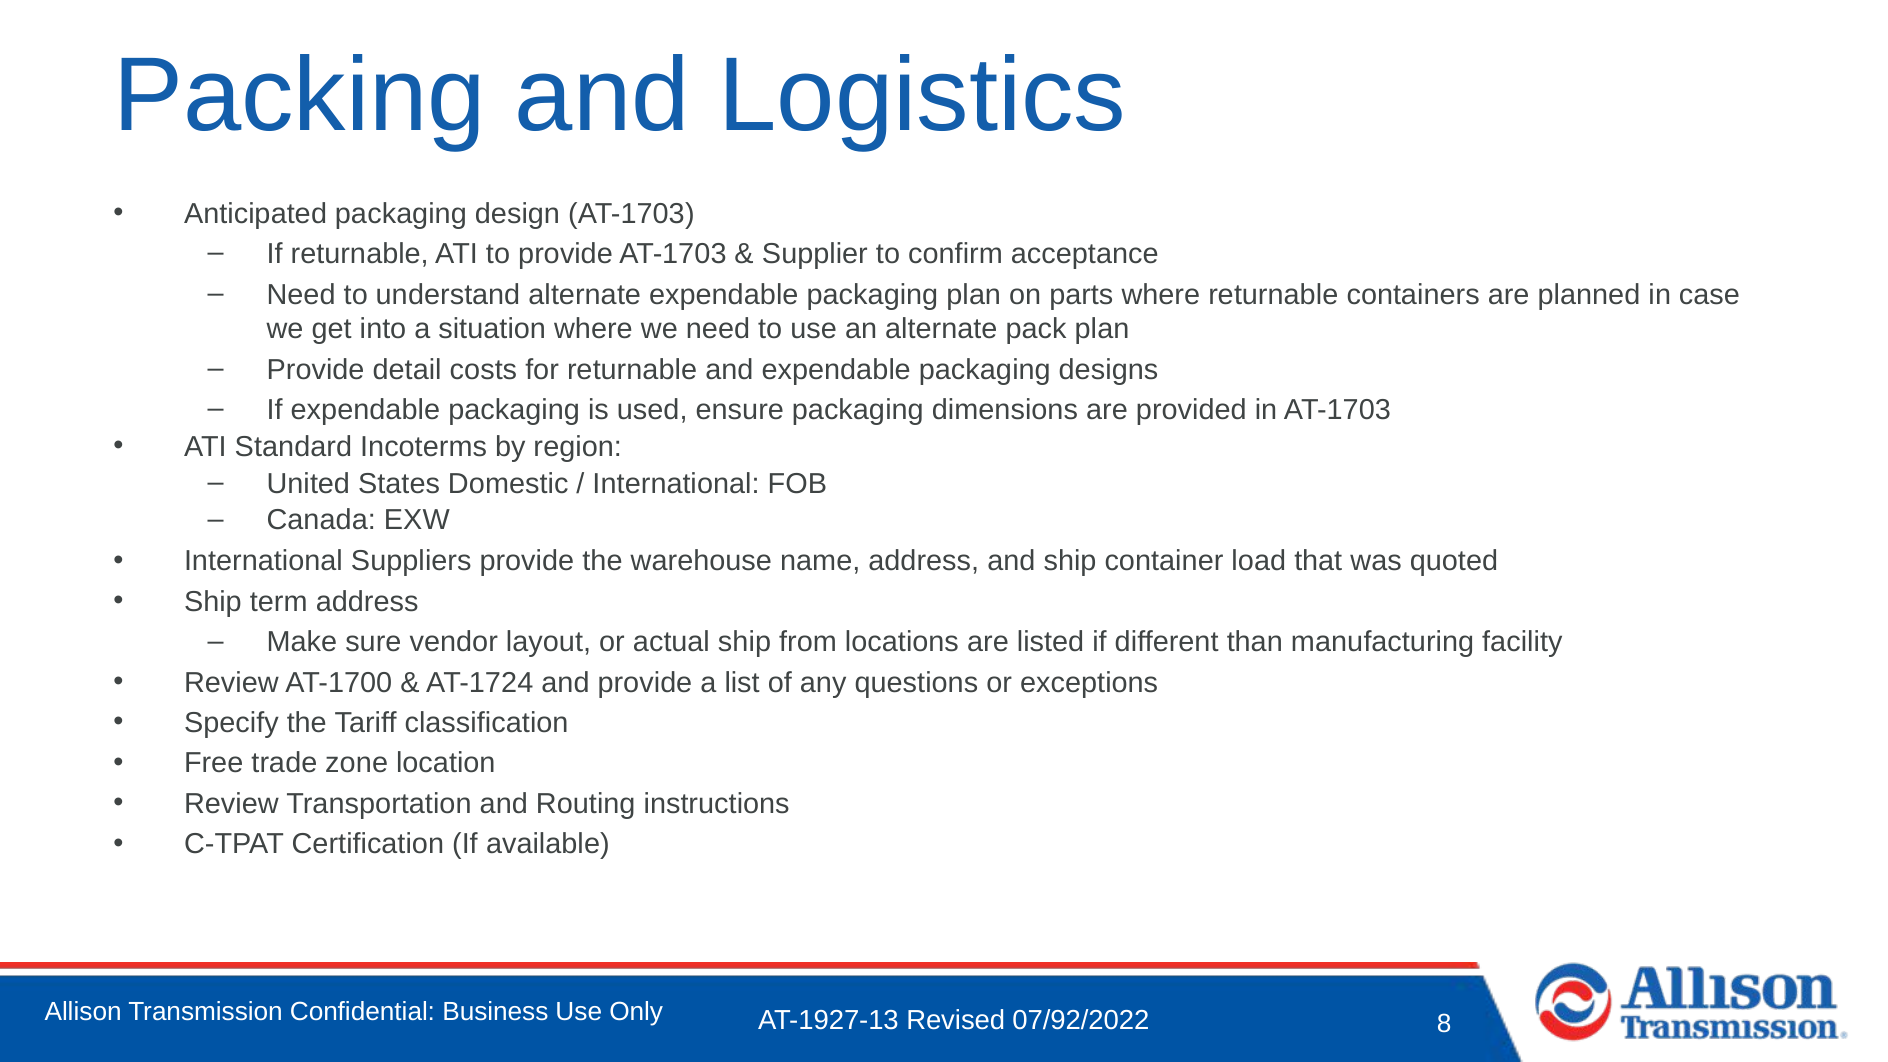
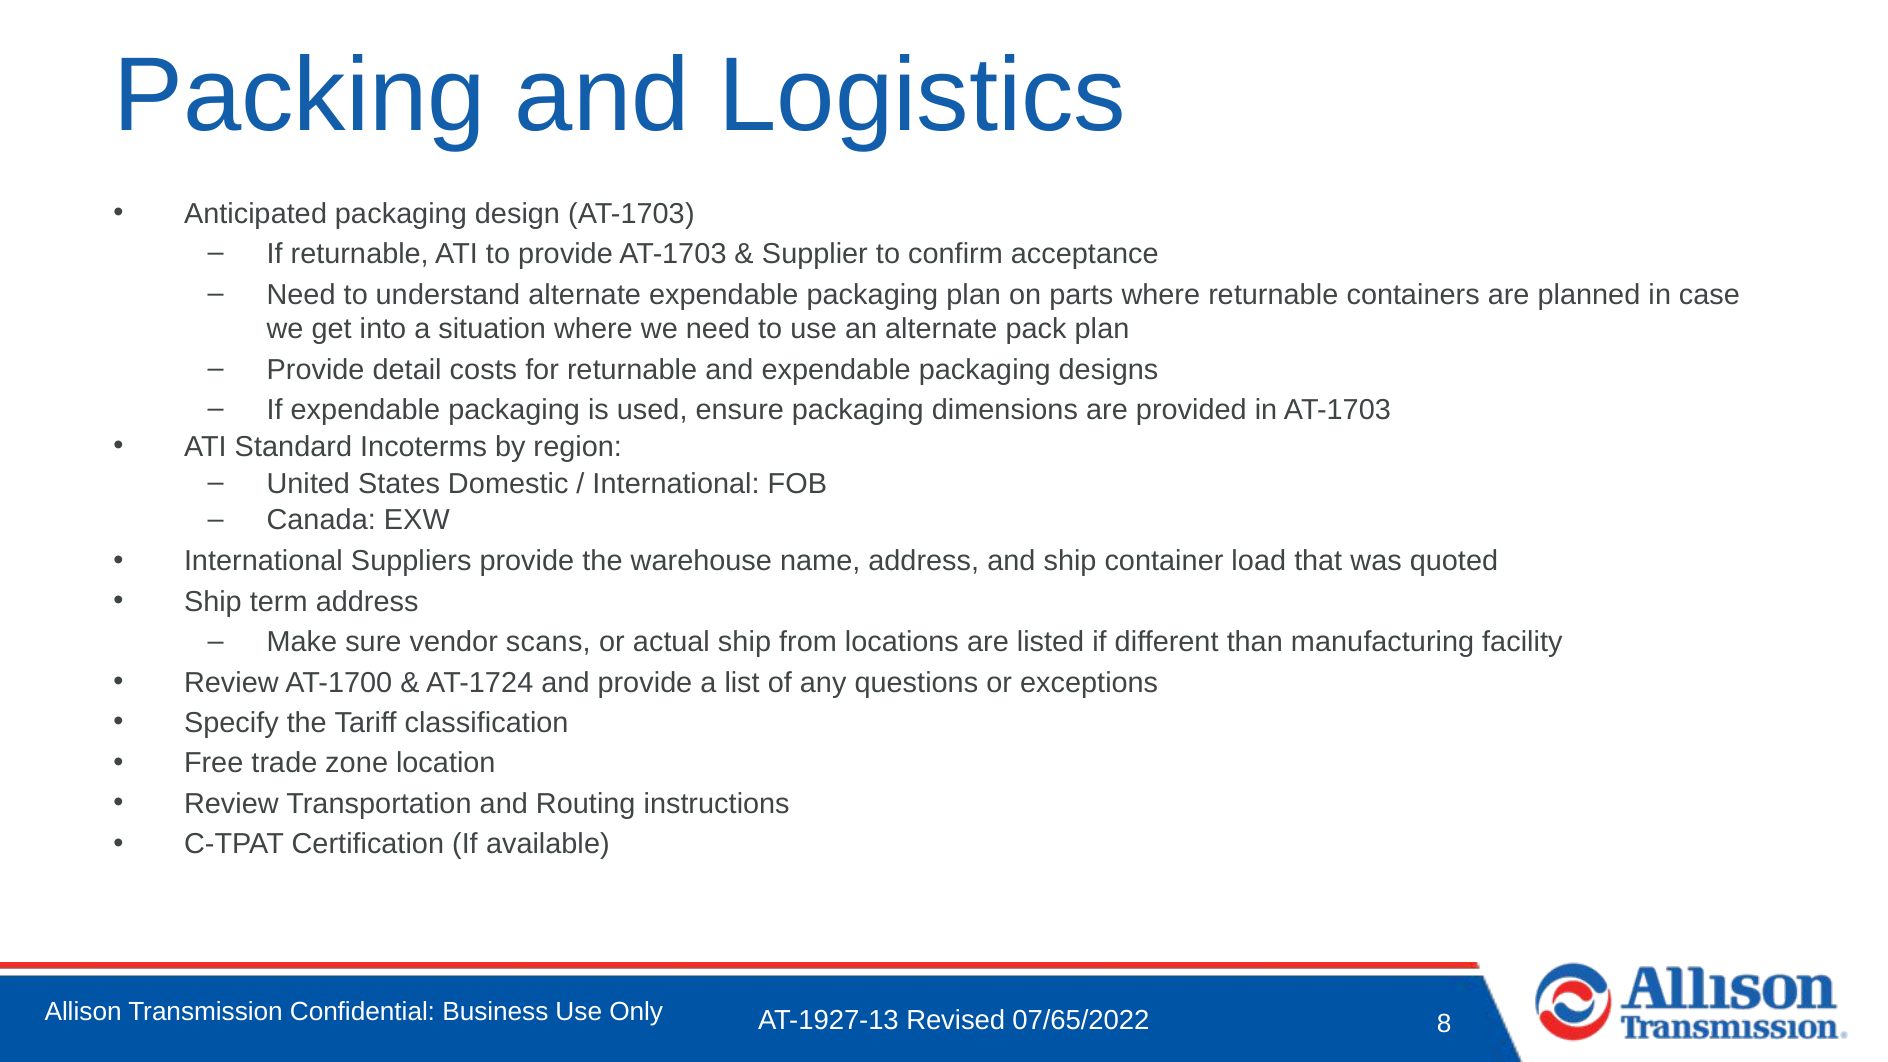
layout: layout -> scans
07/92/2022: 07/92/2022 -> 07/65/2022
